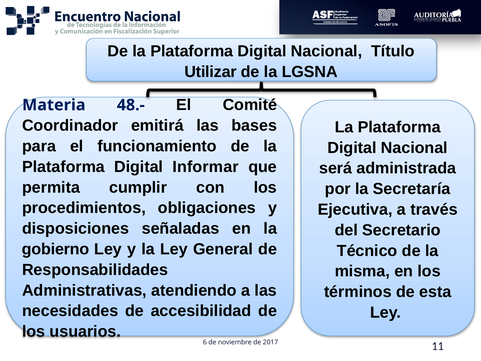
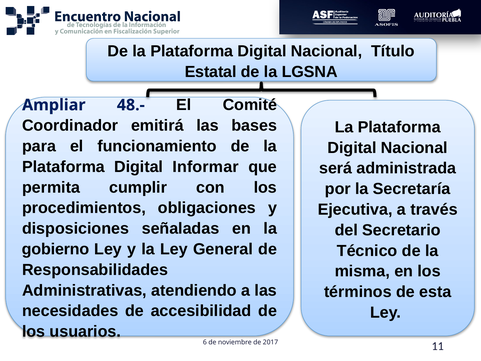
Utilizar: Utilizar -> Estatal
Materia: Materia -> Ampliar
